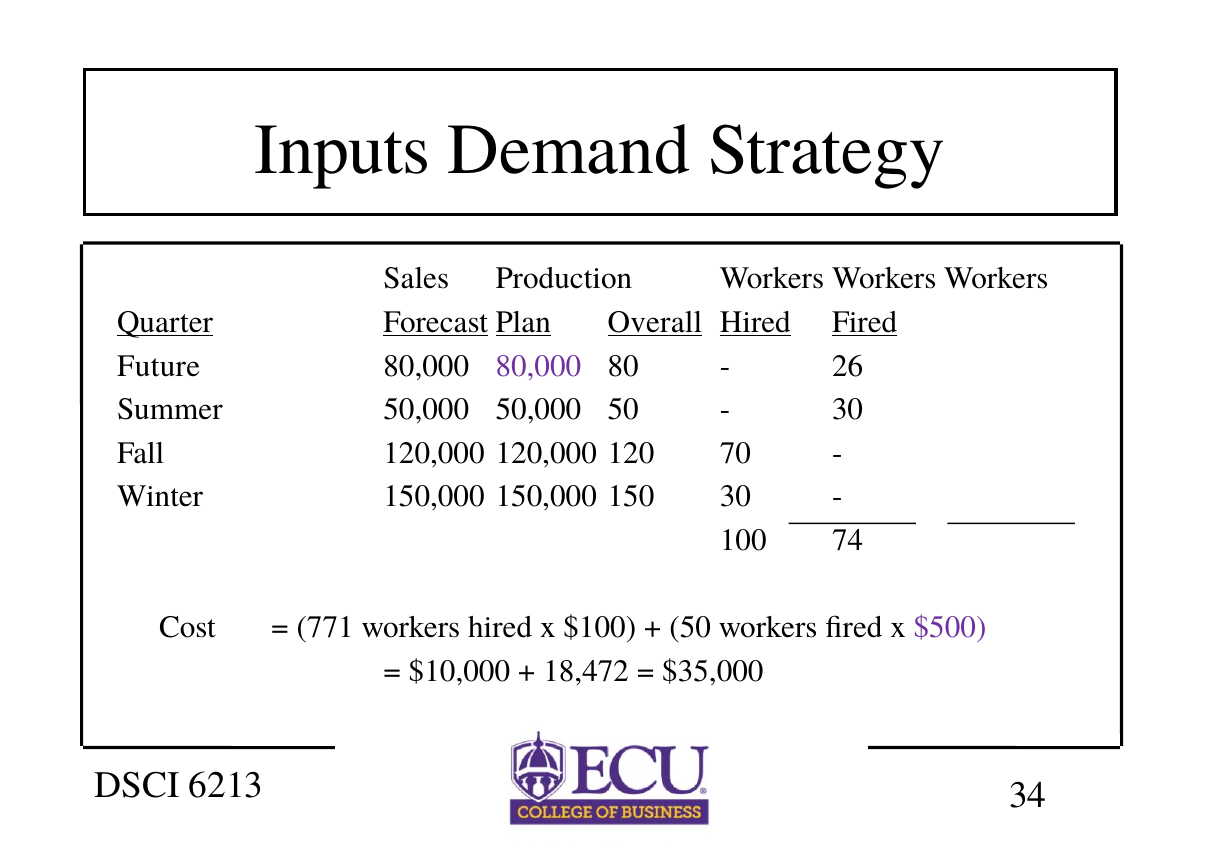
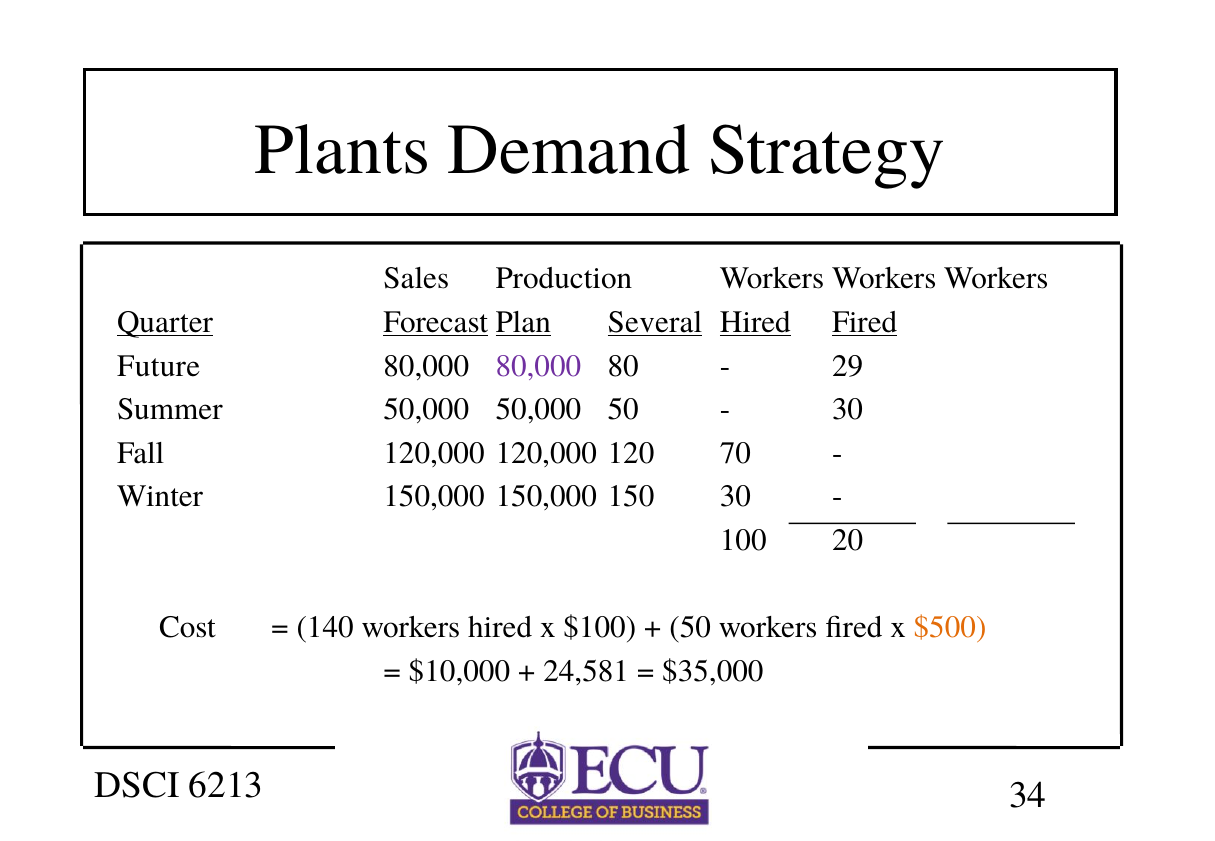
Inputs: Inputs -> Plants
Overall: Overall -> Several
26: 26 -> 29
74: 74 -> 20
771: 771 -> 140
$500 colour: purple -> orange
18,472: 18,472 -> 24,581
